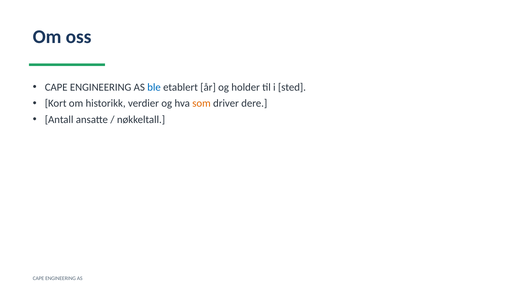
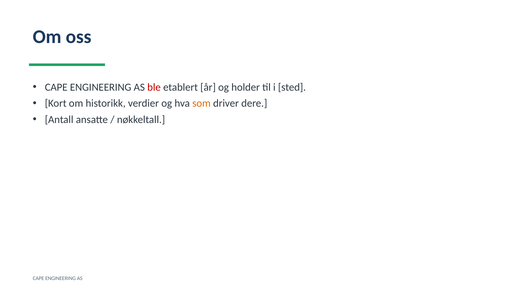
ble colour: blue -> red
